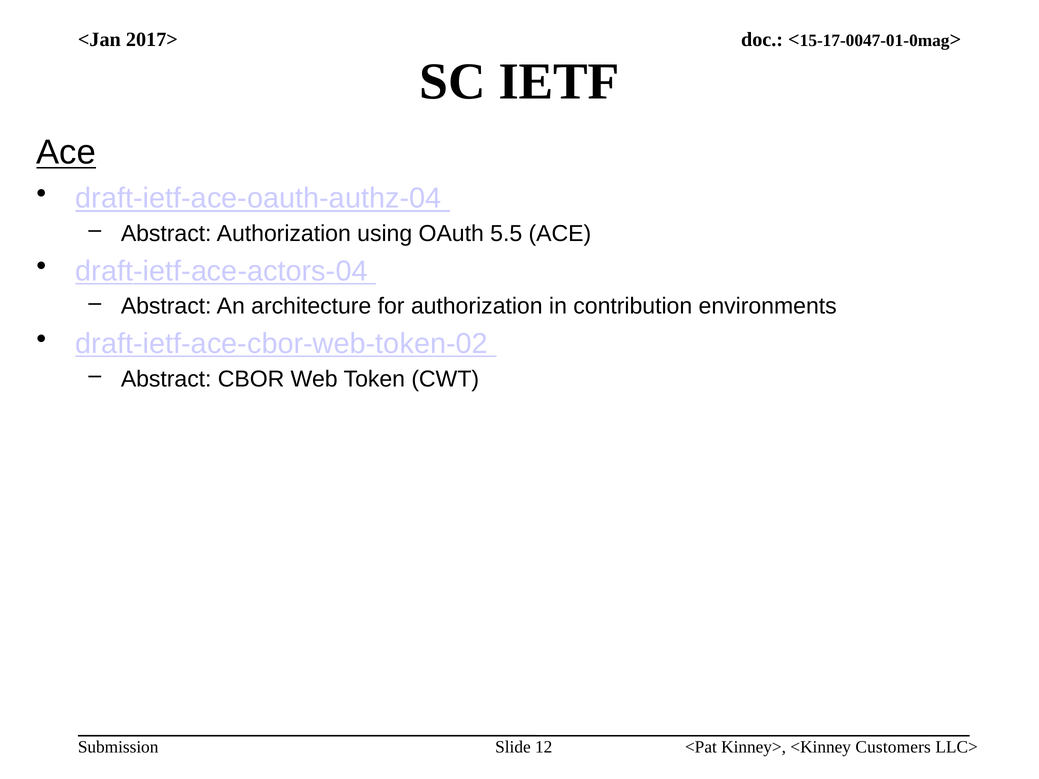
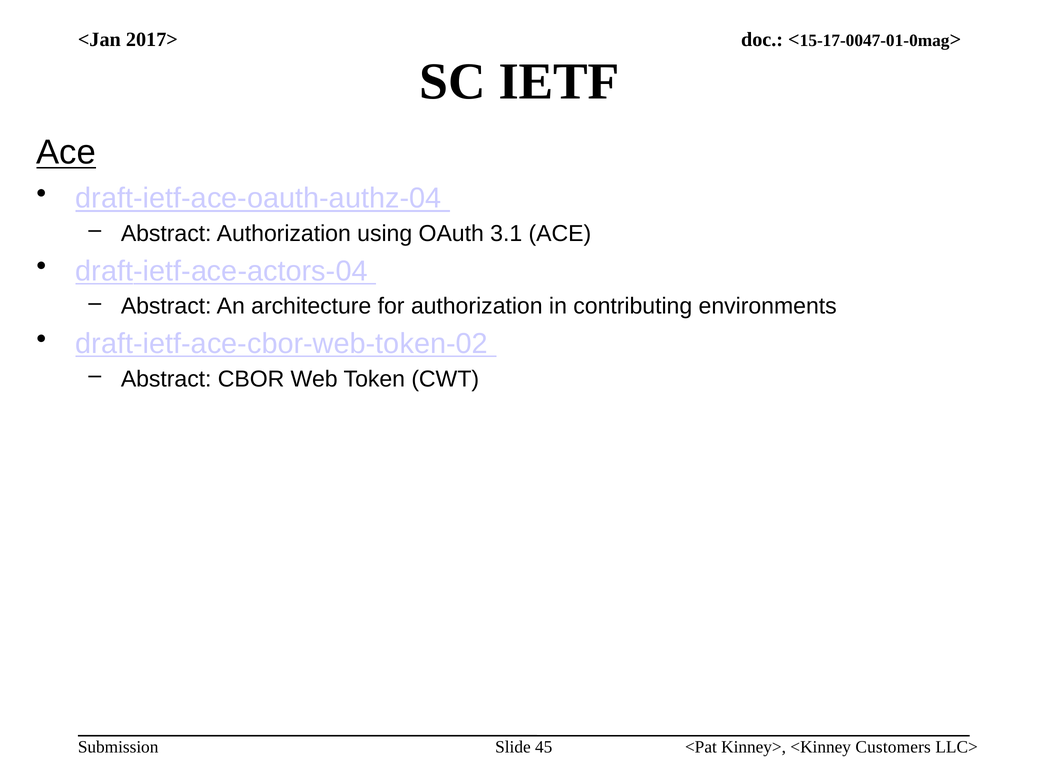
5.5: 5.5 -> 3.1
contribution: contribution -> contributing
12: 12 -> 45
